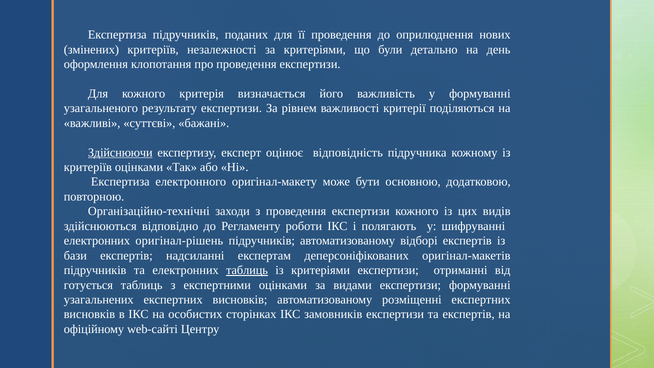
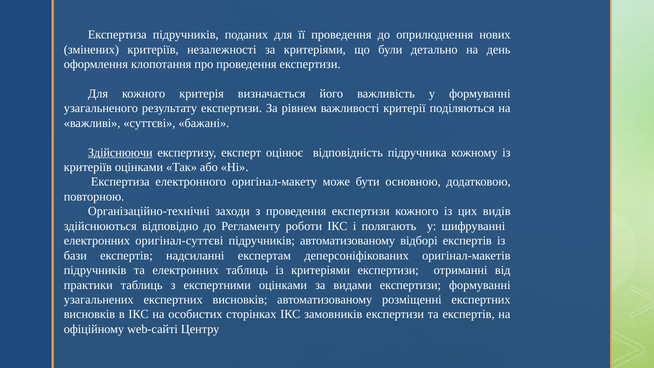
оригінал-рішень: оригінал-рішень -> оригінал-суттєві
таблиць at (247, 270) underline: present -> none
готується: готується -> практики
